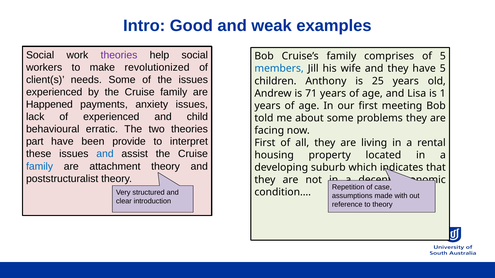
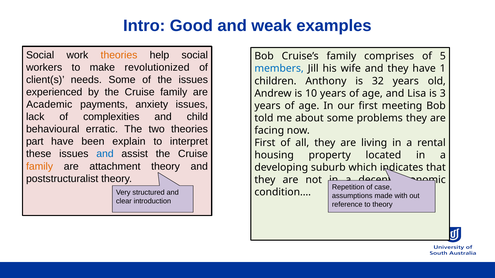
theories at (119, 55) colour: purple -> orange
have 5: 5 -> 1
25: 25 -> 32
71: 71 -> 10
1: 1 -> 3
Happened: Happened -> Academic
of experienced: experienced -> complexities
provide: provide -> explain
family at (40, 167) colour: blue -> orange
